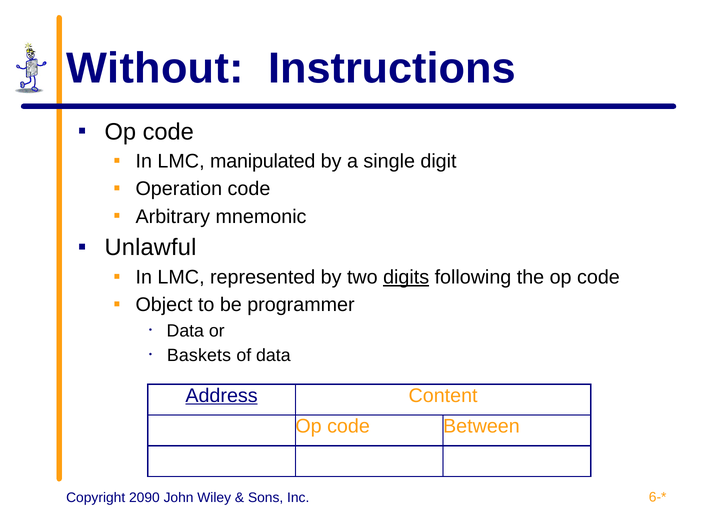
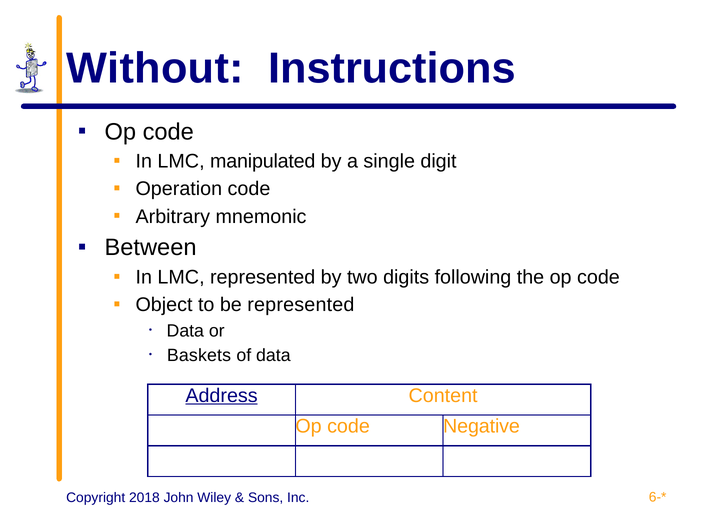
Unlawful: Unlawful -> Between
digits underline: present -> none
be programmer: programmer -> represented
Between: Between -> Negative
2090: 2090 -> 2018
